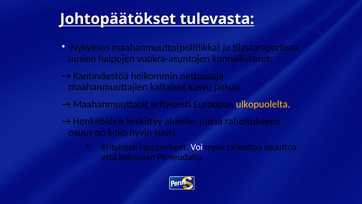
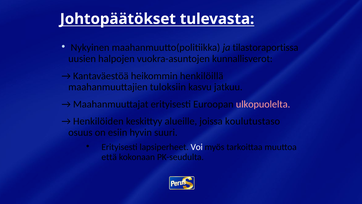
nettosaaja: nettosaaja -> henkilöillä
kaltaiset: kaltaiset -> tuloksiin
ulkopuolelta colour: yellow -> pink
rahoitukseen: rahoitukseen -> koulutustaso
koko: koko -> esiin
